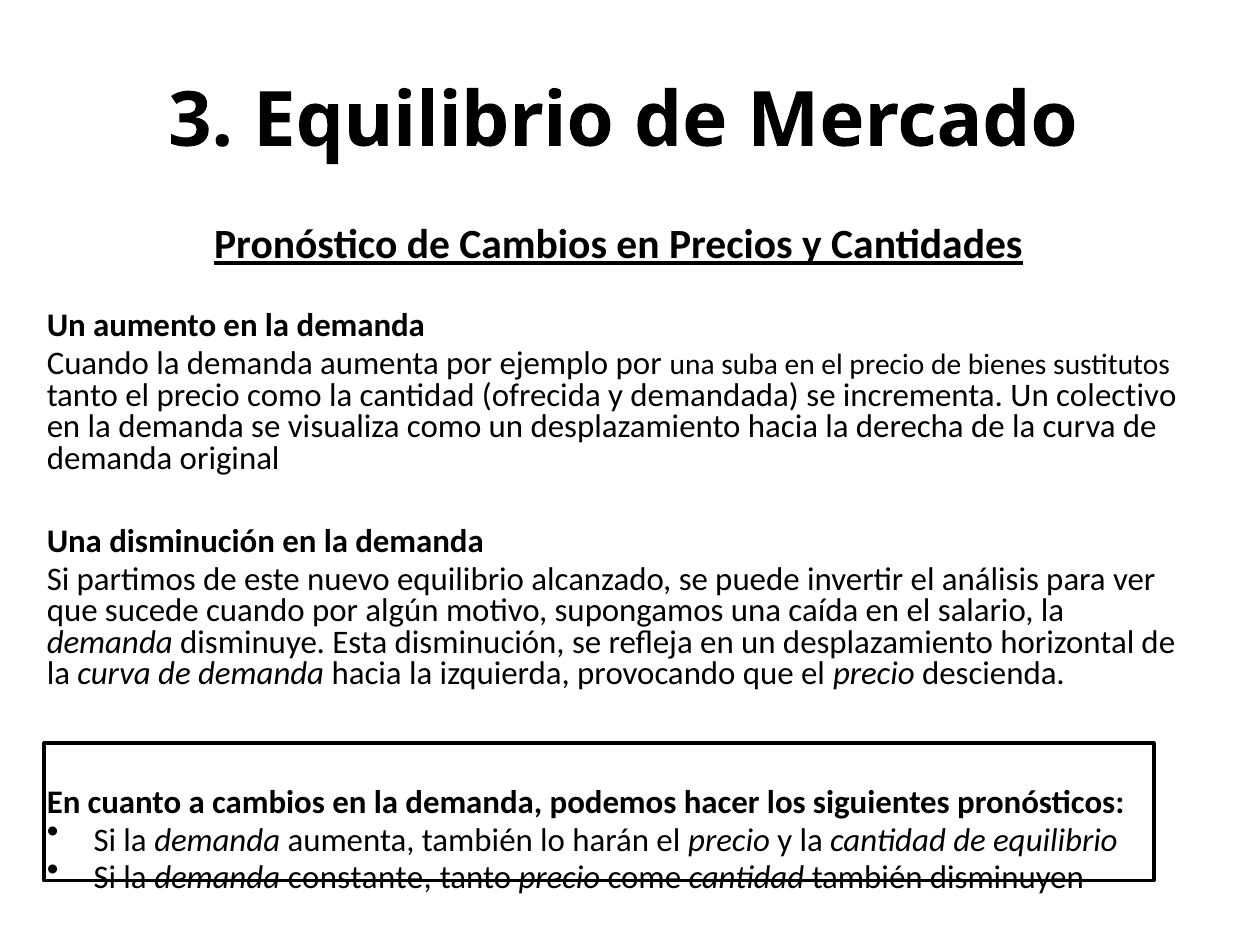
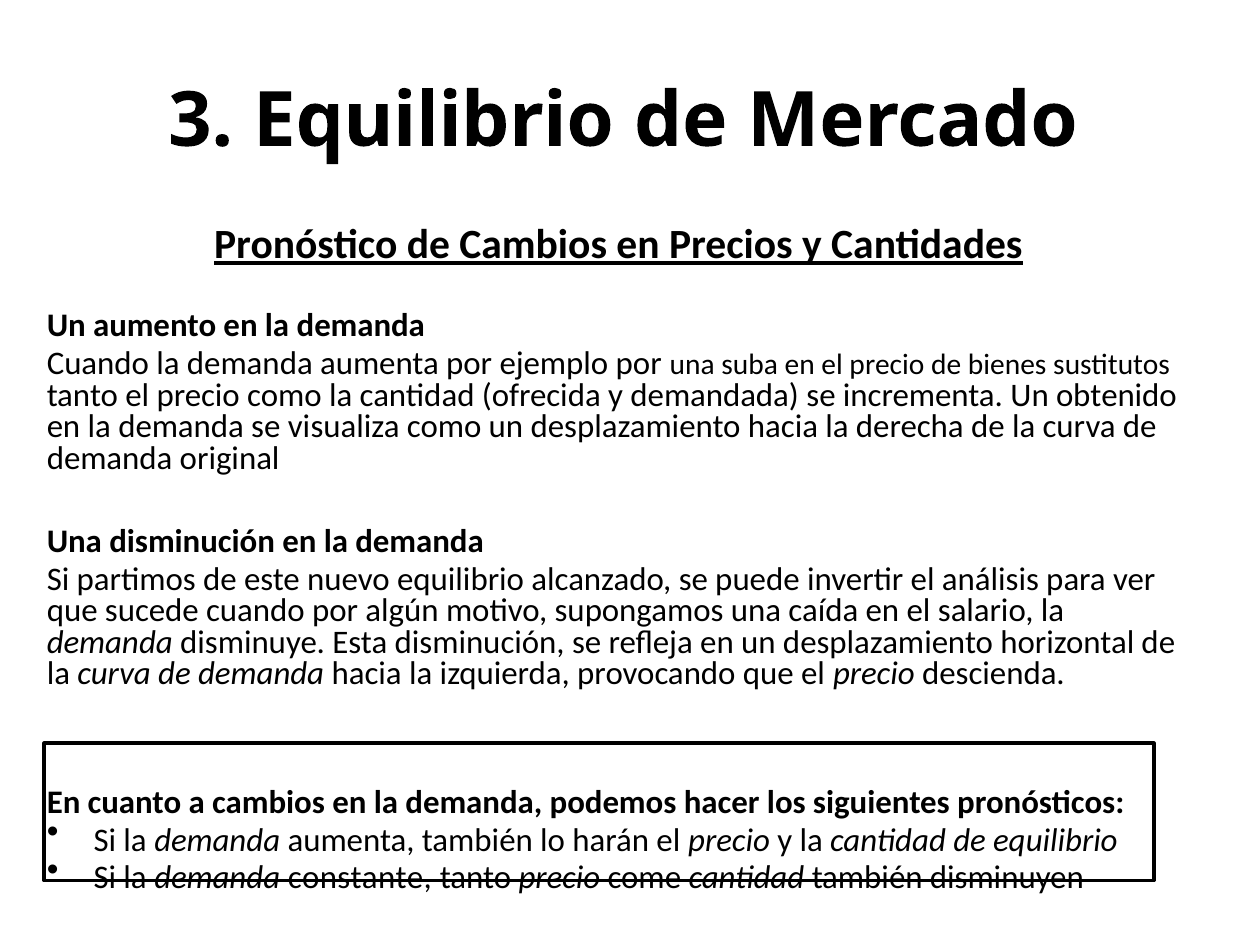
colectivo: colectivo -> obtenido
